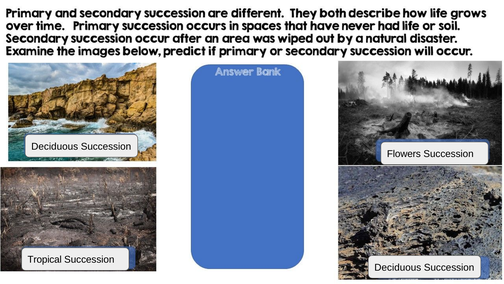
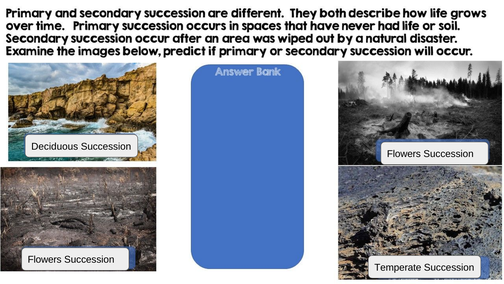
Tropical at (45, 259): Tropical -> Flowers
Deciduous at (398, 267): Deciduous -> Temperate
